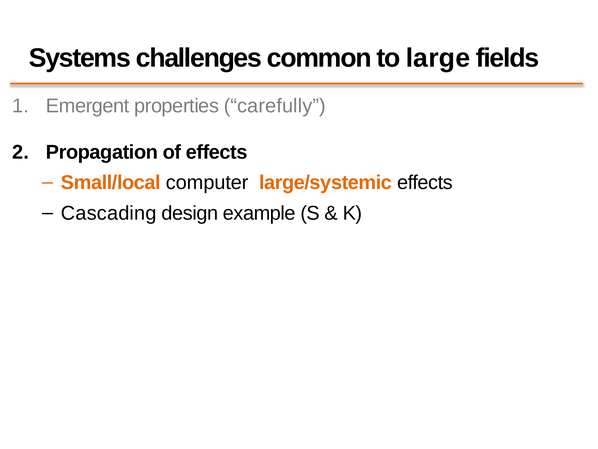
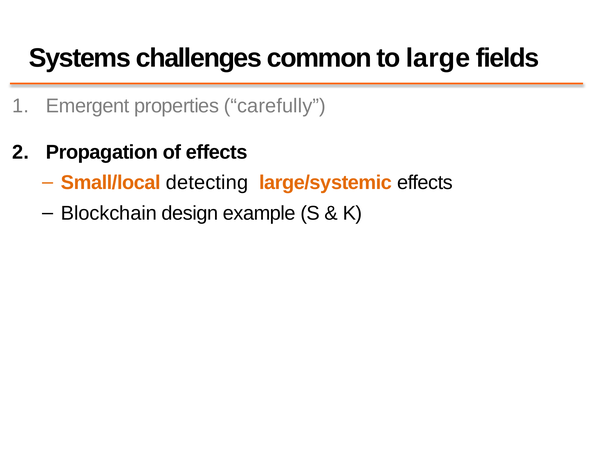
computer: computer -> detecting
Cascading: Cascading -> Blockchain
